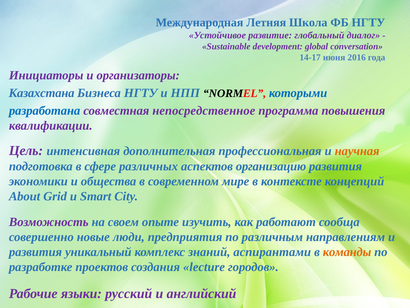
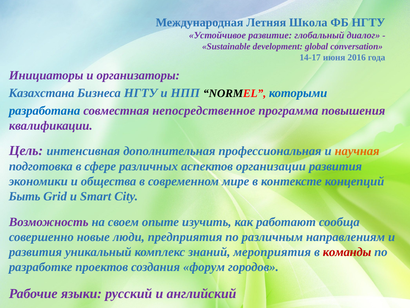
организацию: организацию -> организации
About: About -> Быть
аспирантами: аспирантами -> мероприятия
команды colour: orange -> red
lecture: lecture -> форум
